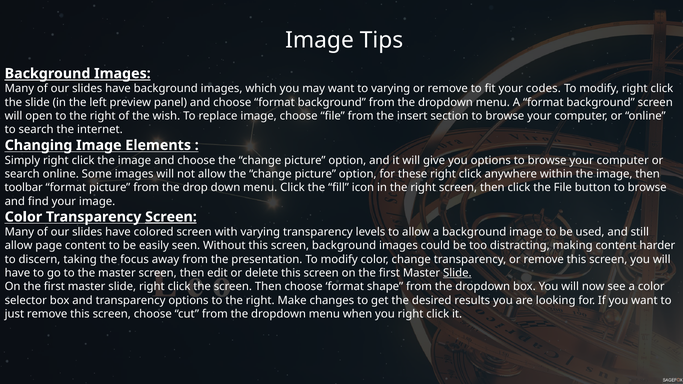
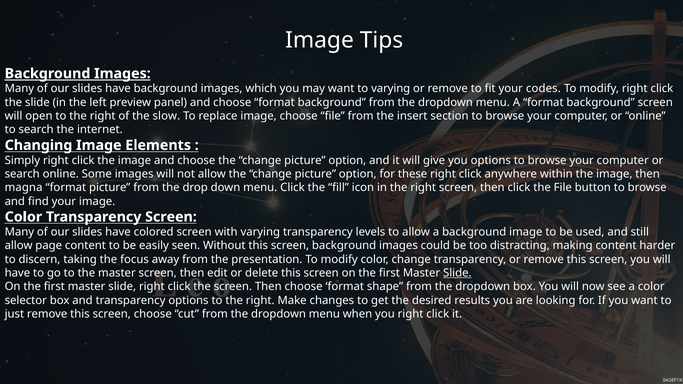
wish: wish -> slow
toolbar: toolbar -> magna
Screen at (171, 217) underline: present -> none
